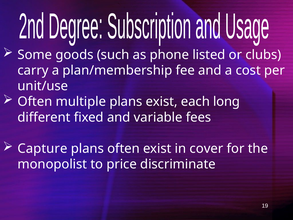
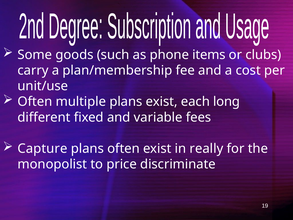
listed: listed -> items
cover: cover -> really
